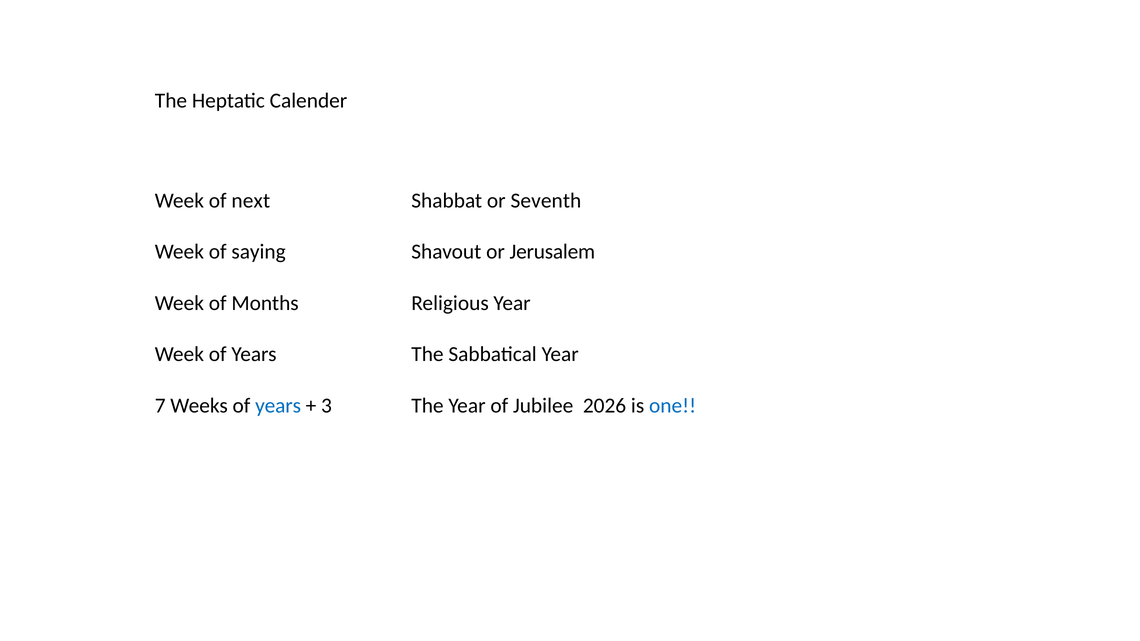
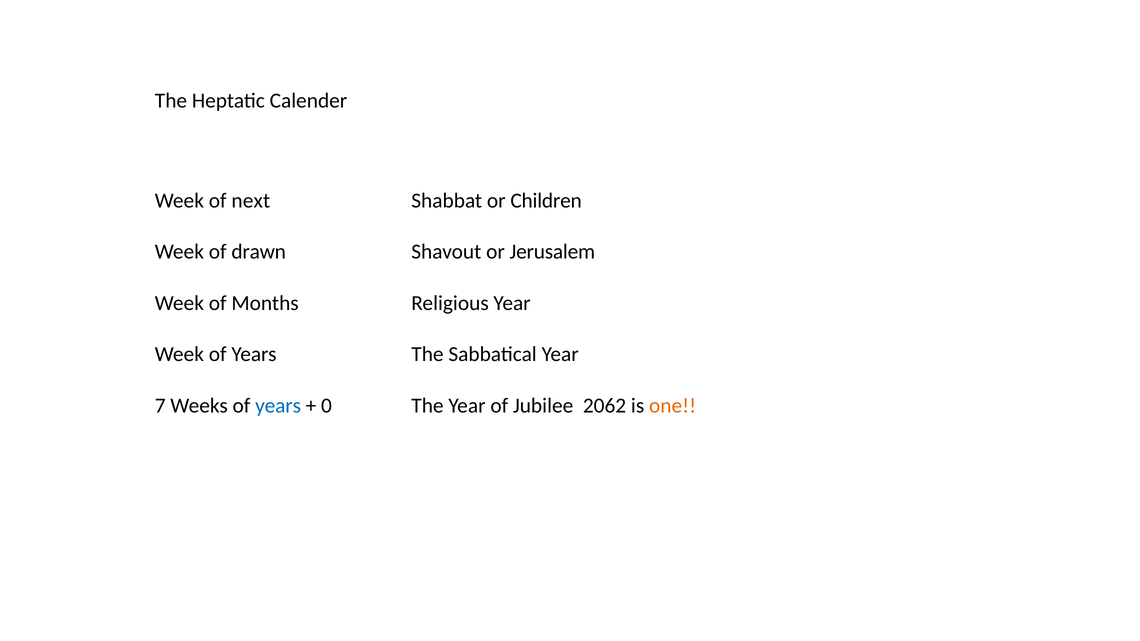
Seventh: Seventh -> Children
saying: saying -> drawn
3: 3 -> 0
2026: 2026 -> 2062
one colour: blue -> orange
